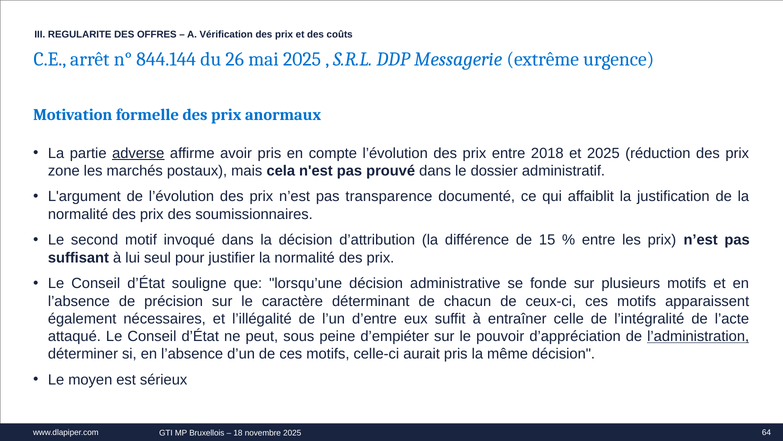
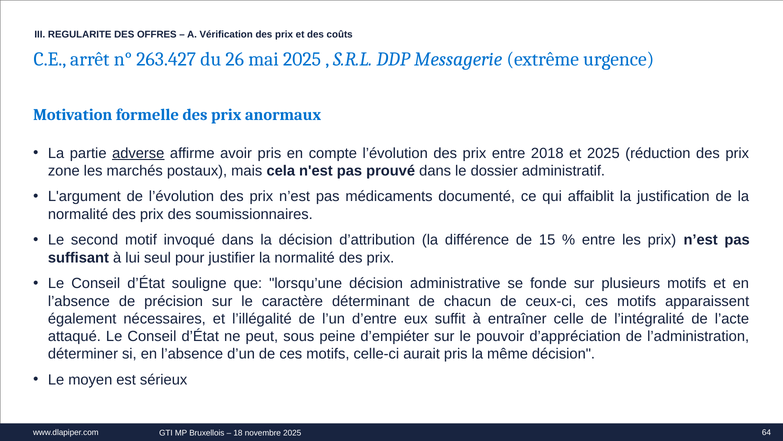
844.144: 844.144 -> 263.427
transparence: transparence -> médicaments
l’administration underline: present -> none
